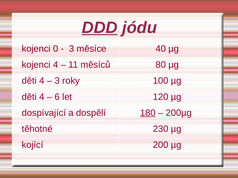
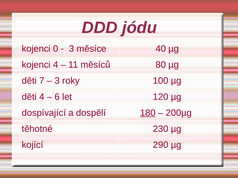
DDD underline: present -> none
4 at (42, 81): 4 -> 7
200: 200 -> 290
